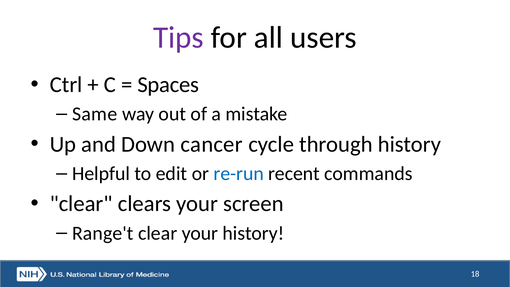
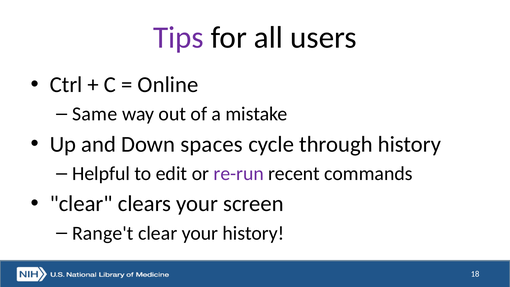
Spaces: Spaces -> Online
cancer: cancer -> spaces
re-run colour: blue -> purple
